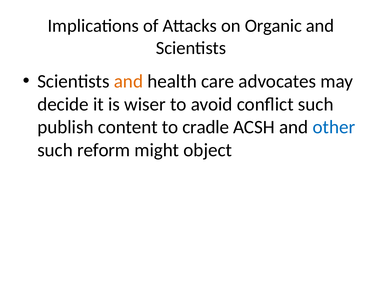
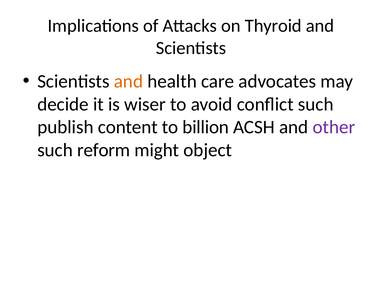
Organic: Organic -> Thyroid
cradle: cradle -> billion
other colour: blue -> purple
